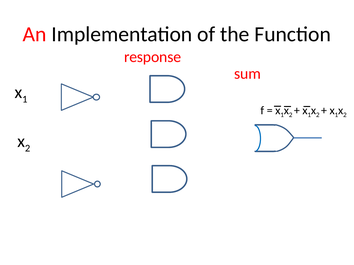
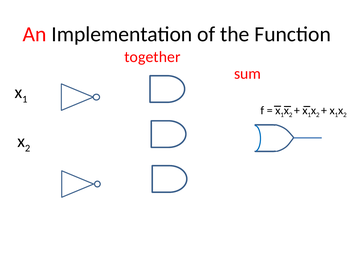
response: response -> together
